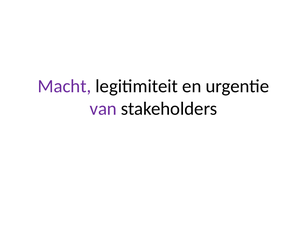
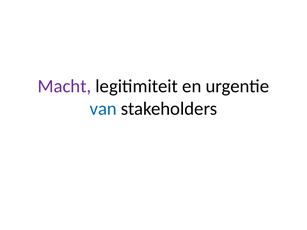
van colour: purple -> blue
